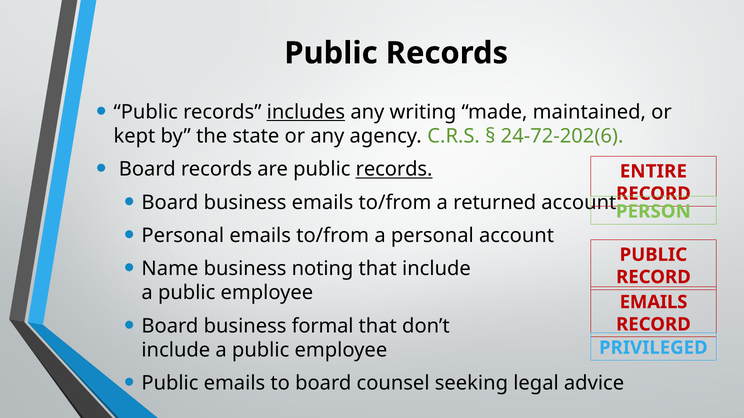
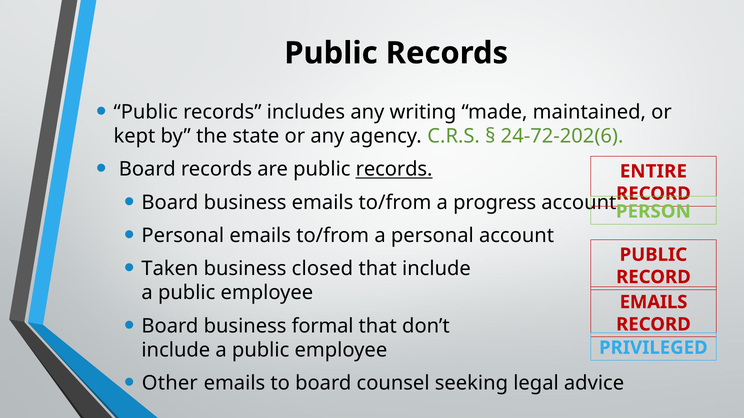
includes underline: present -> none
returned: returned -> progress
Name: Name -> Taken
noting: noting -> closed
Public at (170, 384): Public -> Other
